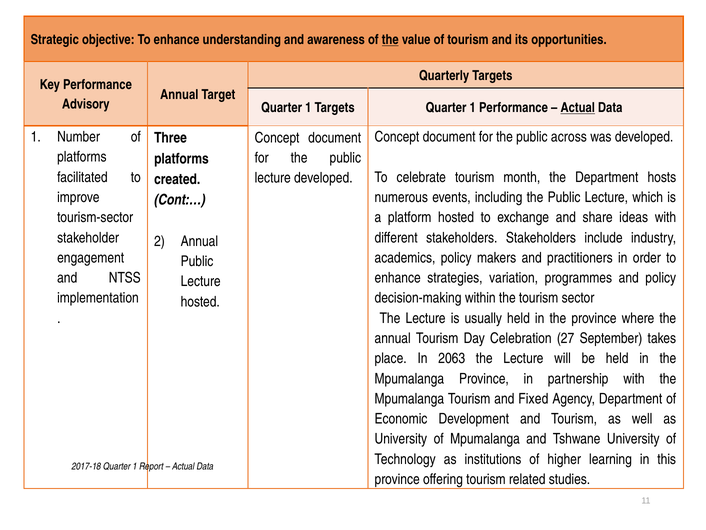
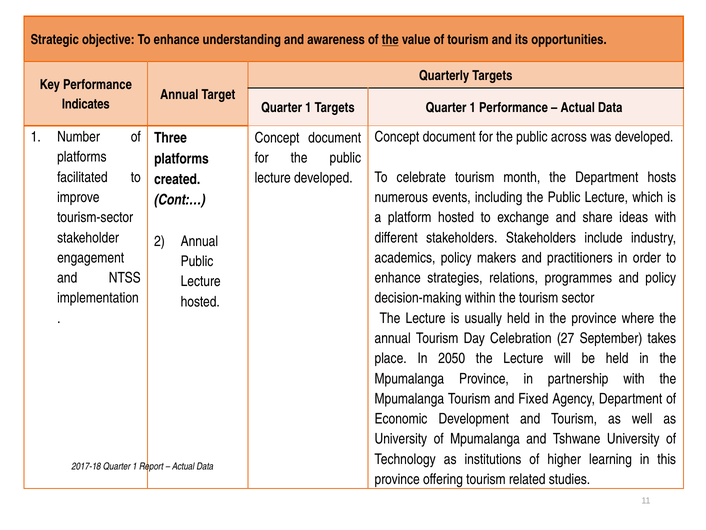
Advisory: Advisory -> Indicates
Actual at (578, 108) underline: present -> none
variation: variation -> relations
2063: 2063 -> 2050
